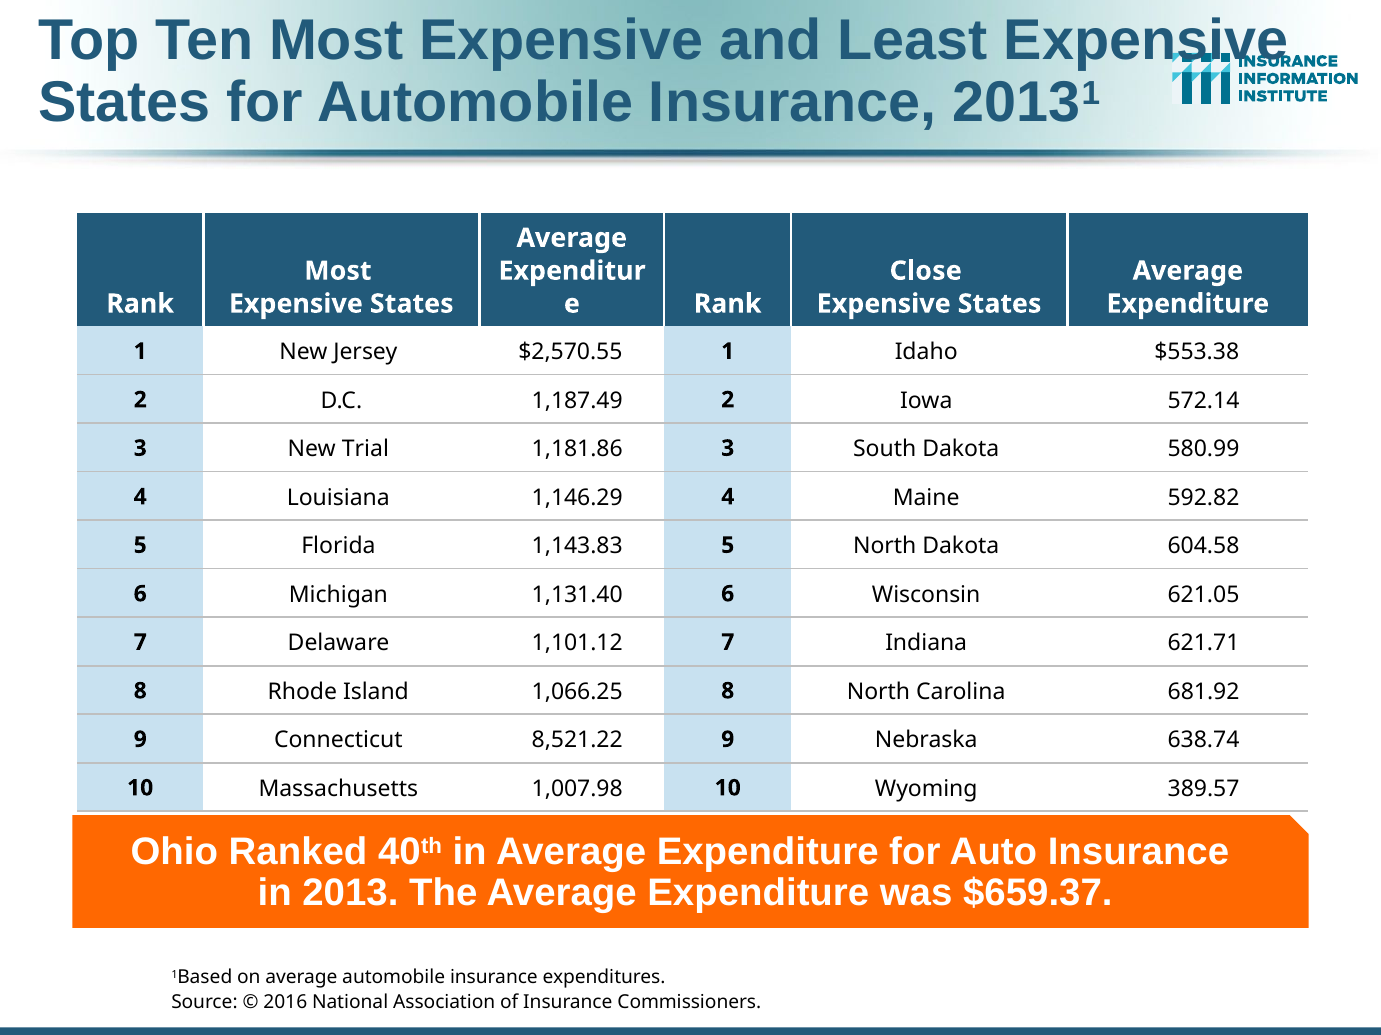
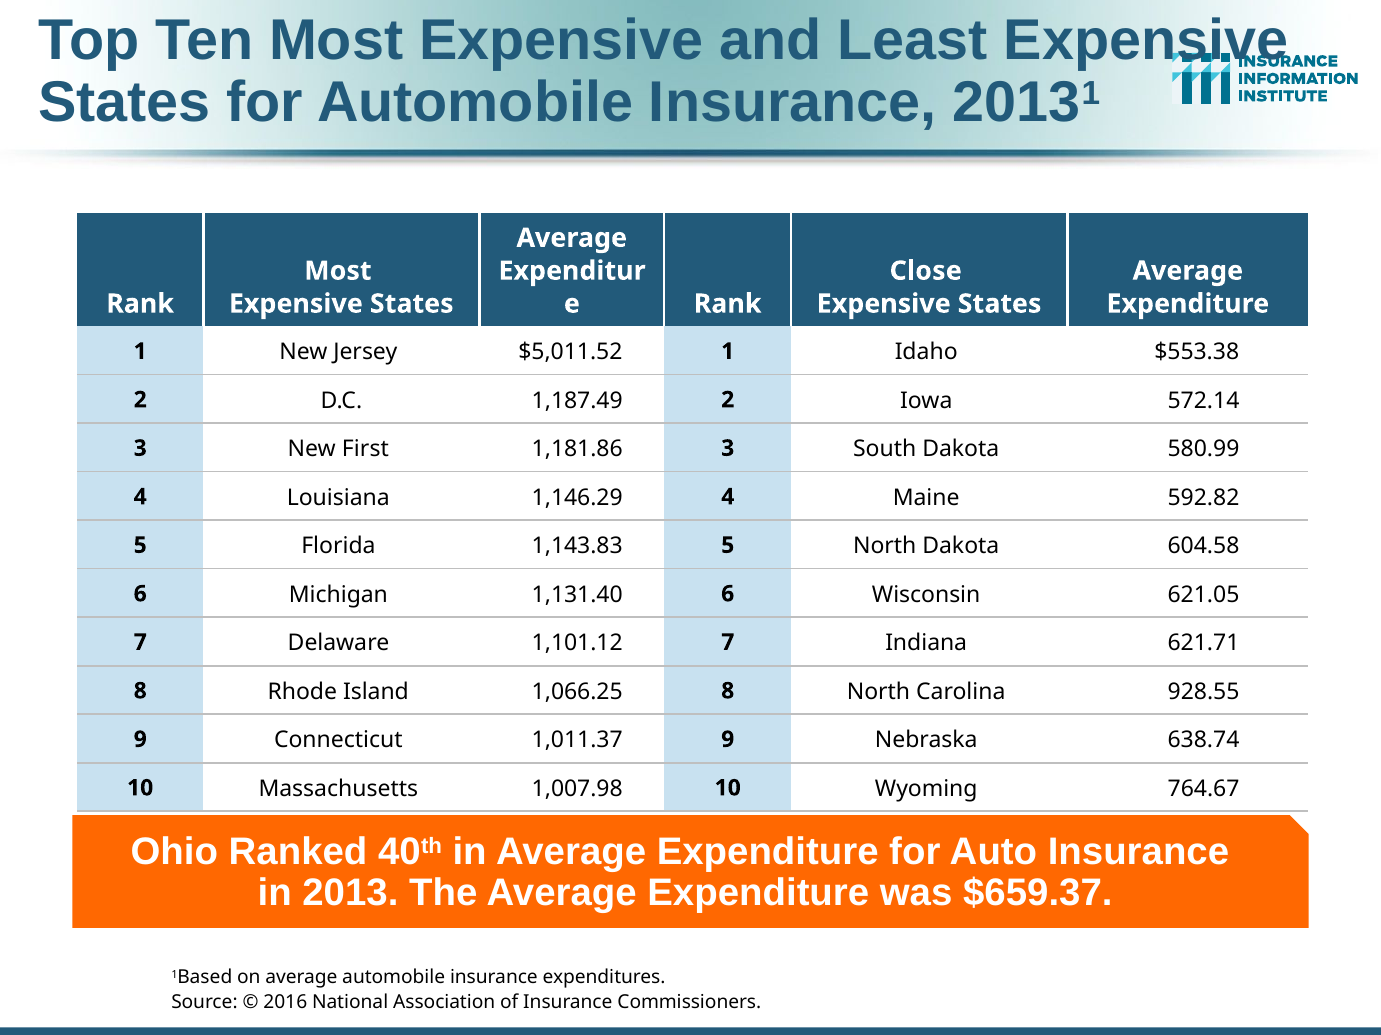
$2,570.55: $2,570.55 -> $5,011.52
Trial: Trial -> First
681.92: 681.92 -> 928.55
8,521.22: 8,521.22 -> 1,011.37
389.57: 389.57 -> 764.67
